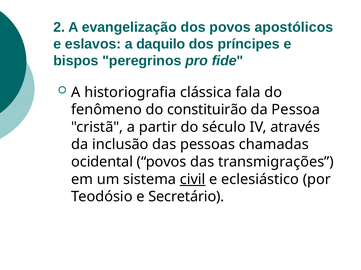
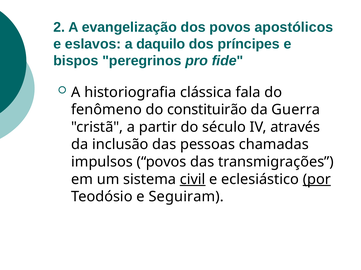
Pessoa: Pessoa -> Guerra
ocidental: ocidental -> impulsos
por underline: none -> present
Secretário: Secretário -> Seguiram
